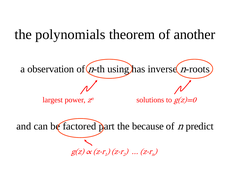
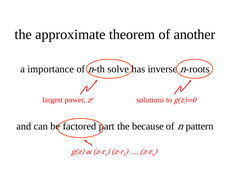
polynomials: polynomials -> approximate
observation: observation -> importance
using: using -> solve
predict: predict -> pattern
